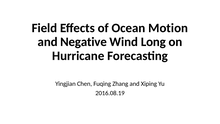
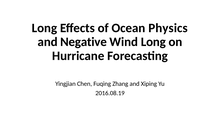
Field at (44, 28): Field -> Long
Motion: Motion -> Physics
